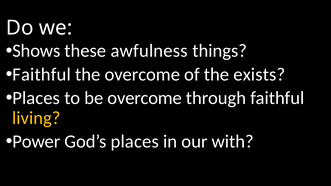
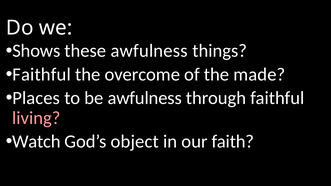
exists: exists -> made
be overcome: overcome -> awfulness
living colour: yellow -> pink
Power: Power -> Watch
God’s places: places -> object
with: with -> faith
